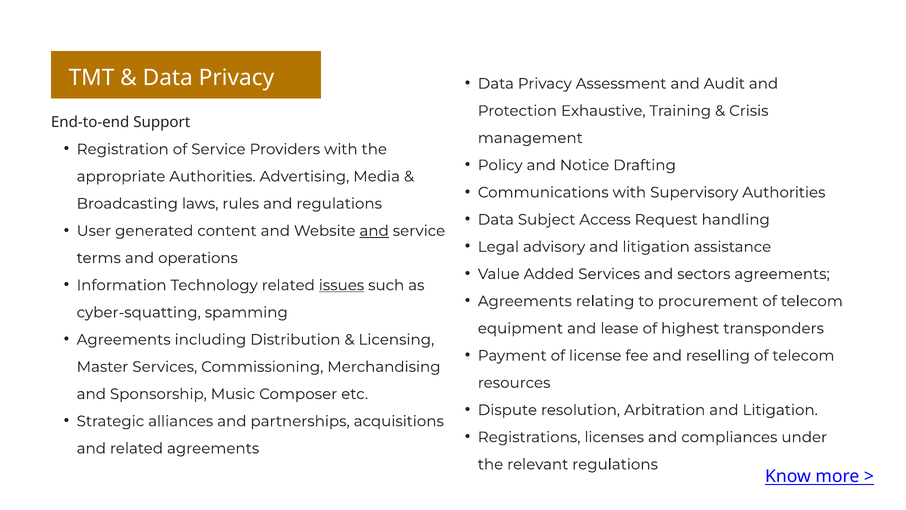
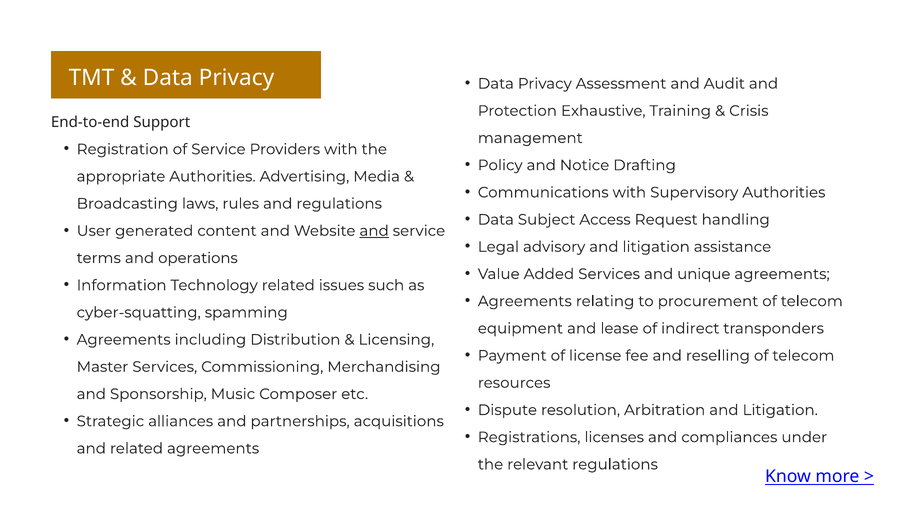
sectors: sectors -> unique
issues underline: present -> none
highest: highest -> indirect
